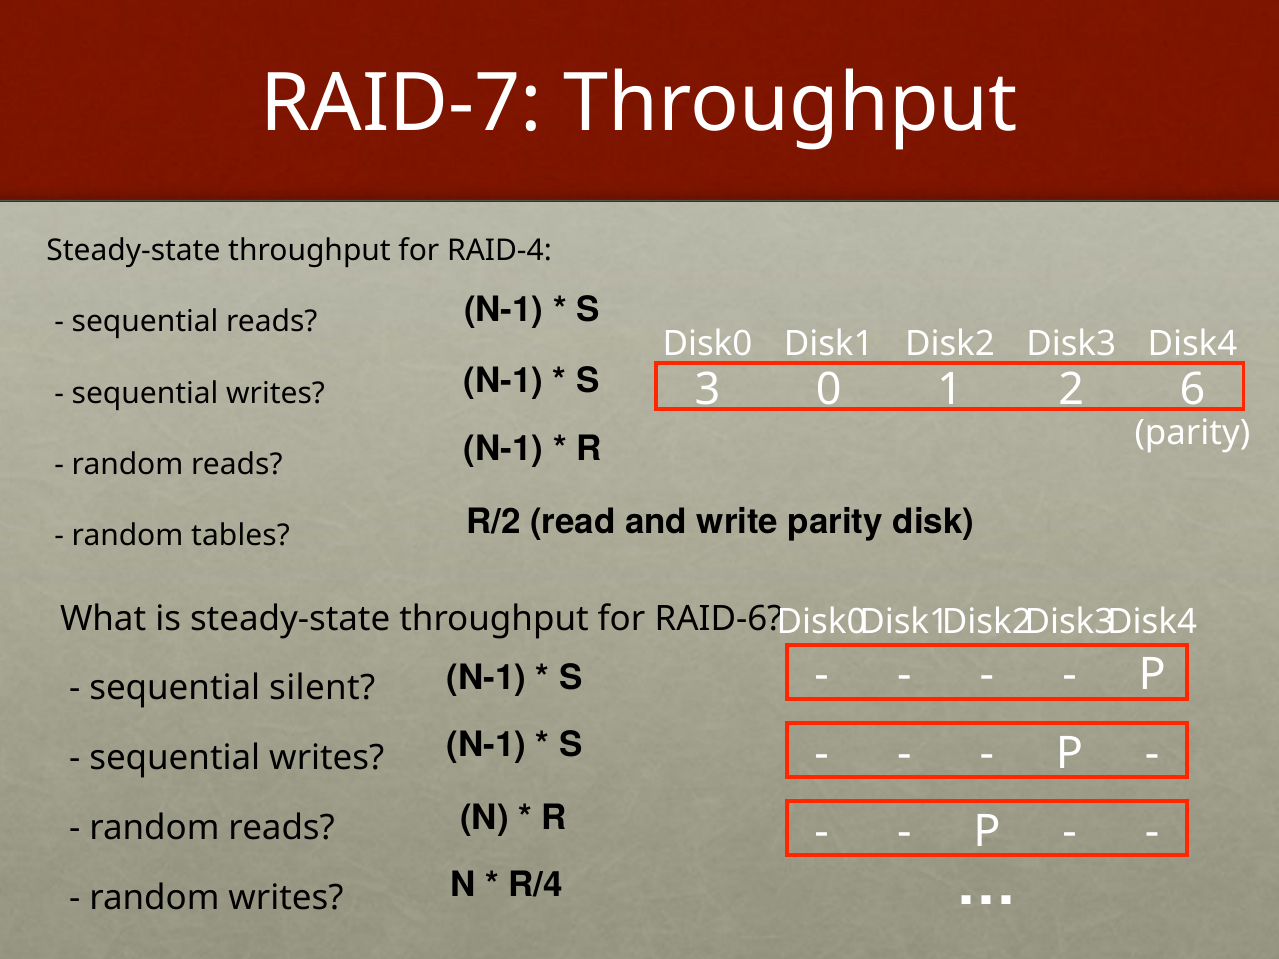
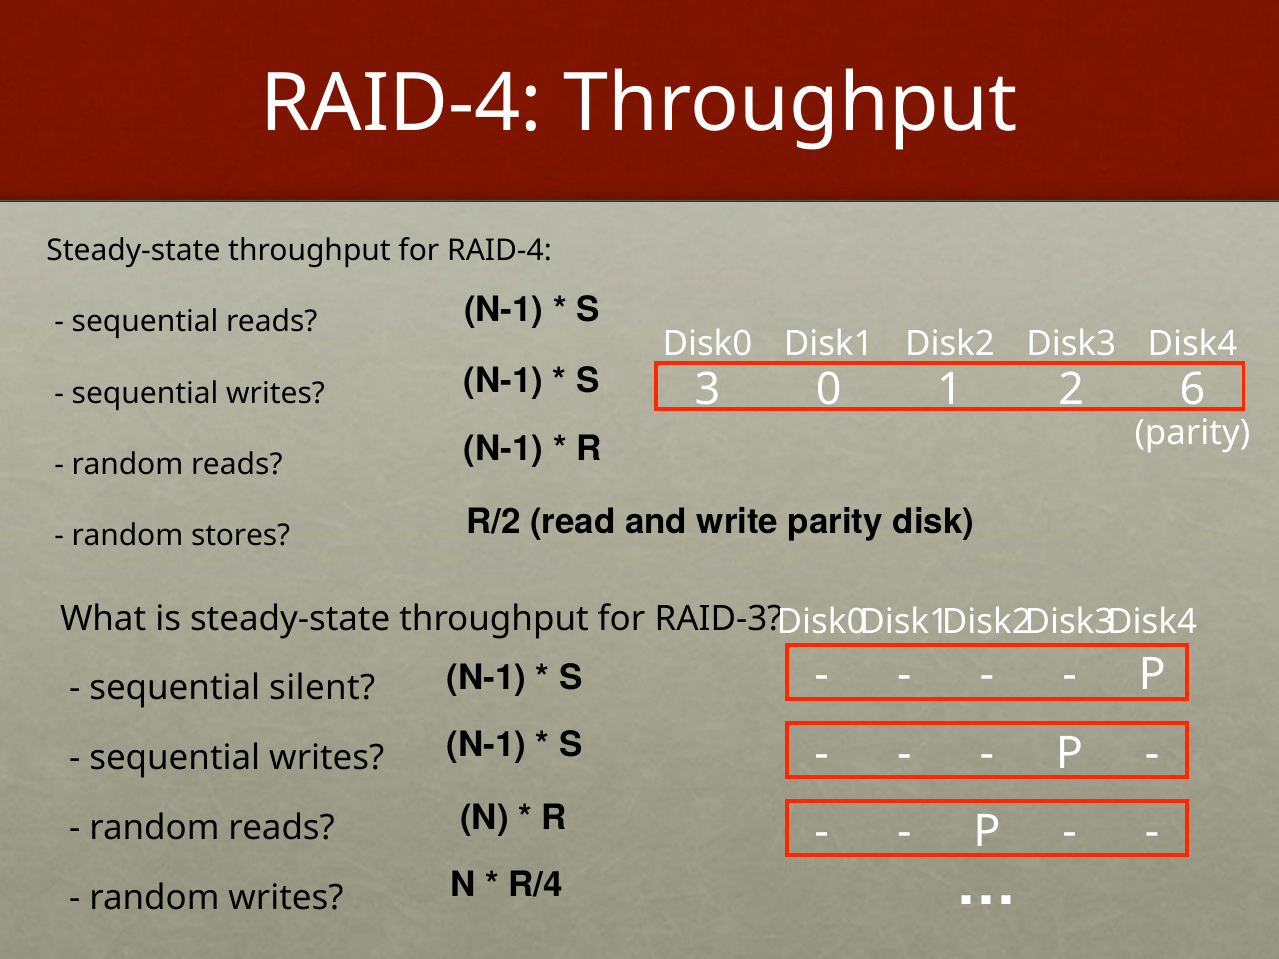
RAID-7 at (401, 104): RAID-7 -> RAID-4
tables: tables -> stores
RAID-6: RAID-6 -> RAID-3
